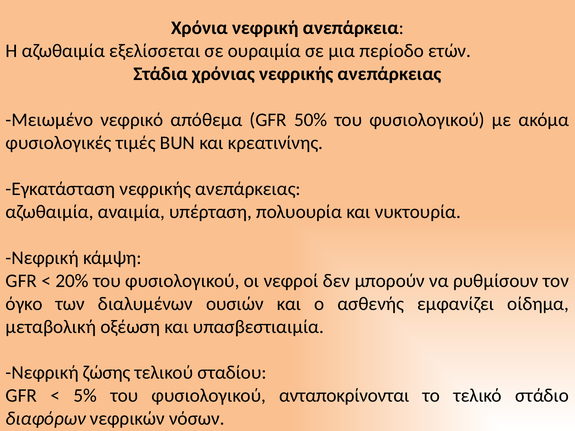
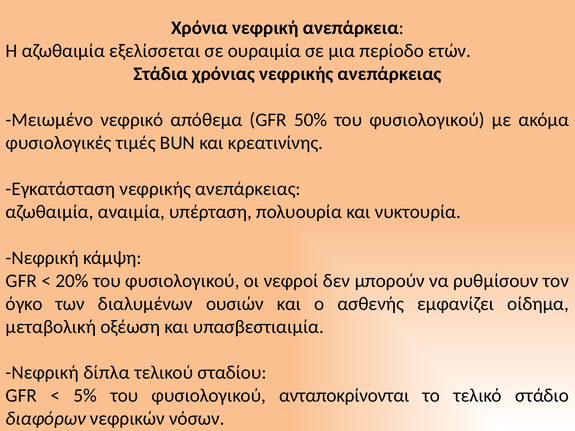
ζώσης: ζώσης -> δίπλα
